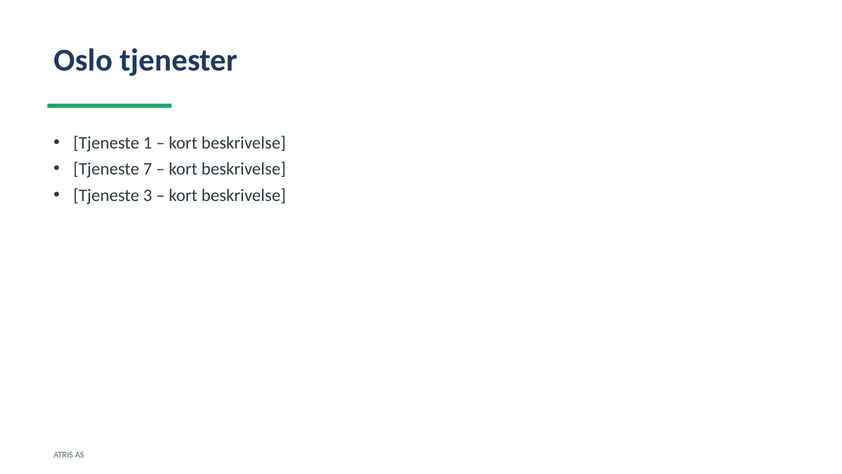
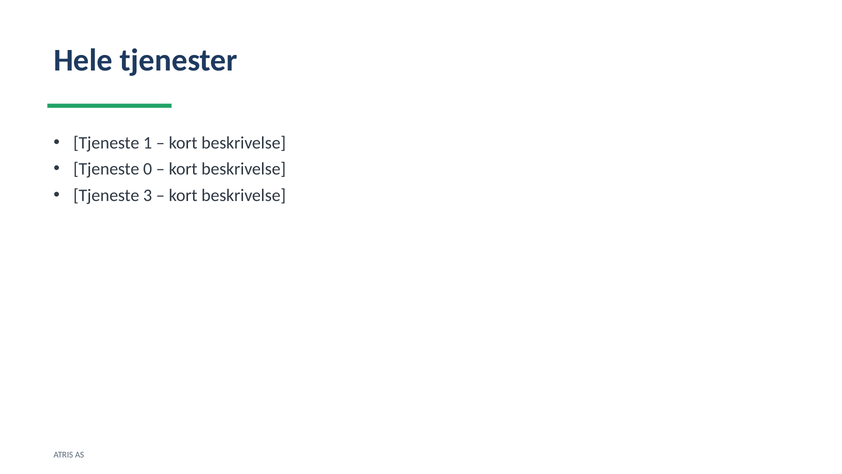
Oslo: Oslo -> Hele
7: 7 -> 0
